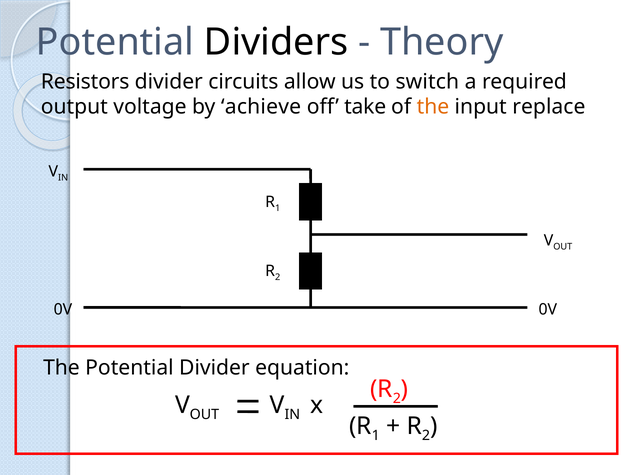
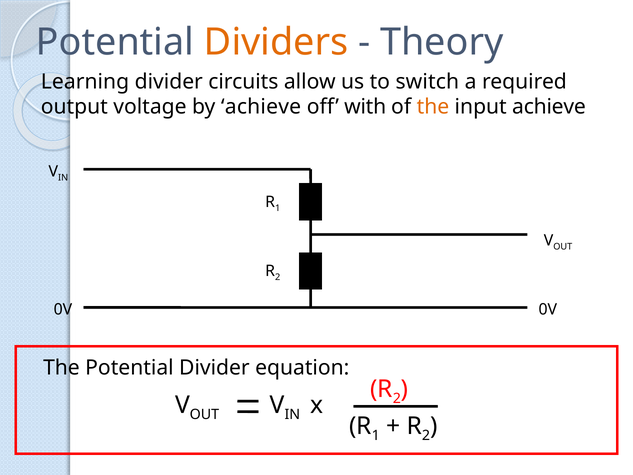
Dividers colour: black -> orange
Resistors: Resistors -> Learning
take: take -> with
input replace: replace -> achieve
